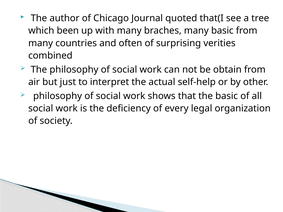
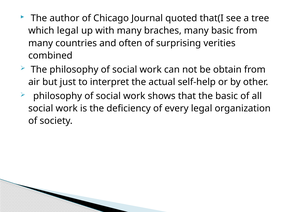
which been: been -> legal
